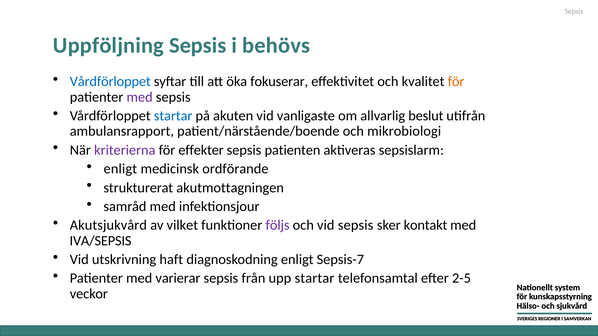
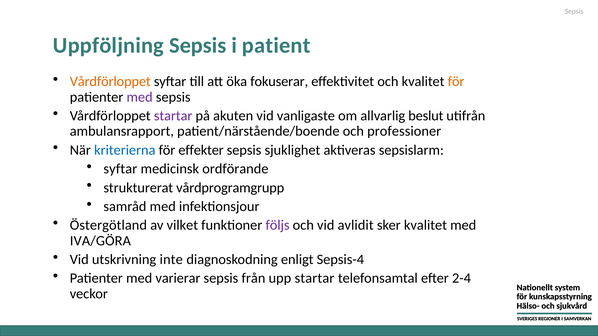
behövs: behövs -> patient
Vårdförloppet at (110, 82) colour: blue -> orange
startar at (173, 116) colour: blue -> purple
mikrobiologi: mikrobiologi -> professioner
kriterierna colour: purple -> blue
patienten: patienten -> sjuklighet
enligt at (120, 169): enligt -> syftar
akutmottagningen: akutmottagningen -> vårdprogramgrupp
Akutsjukvård: Akutsjukvård -> Östergötland
vid sepsis: sepsis -> avlidit
sker kontakt: kontakt -> kvalitet
IVA/SEPSIS: IVA/SEPSIS -> IVA/GÖRA
haft: haft -> inte
Sepsis-7: Sepsis-7 -> Sepsis-4
2-5: 2-5 -> 2-4
